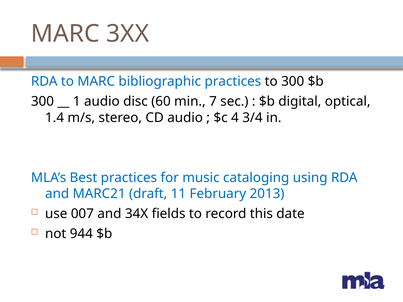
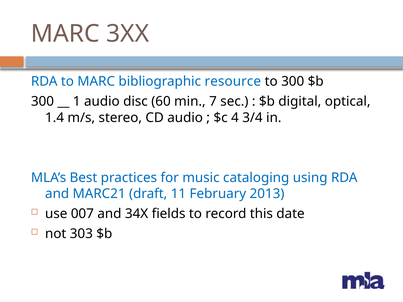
bibliographic practices: practices -> resource
944: 944 -> 303
